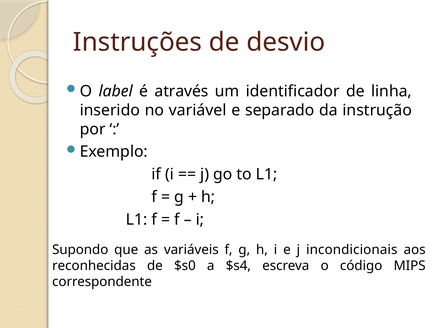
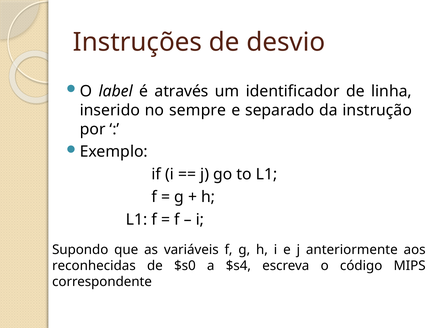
variável: variável -> sempre
incondicionais: incondicionais -> anteriormente
